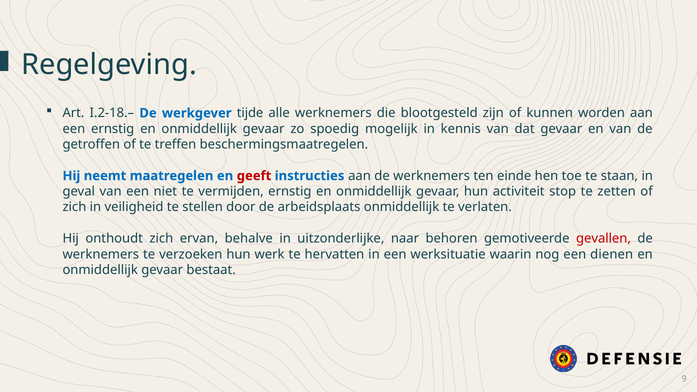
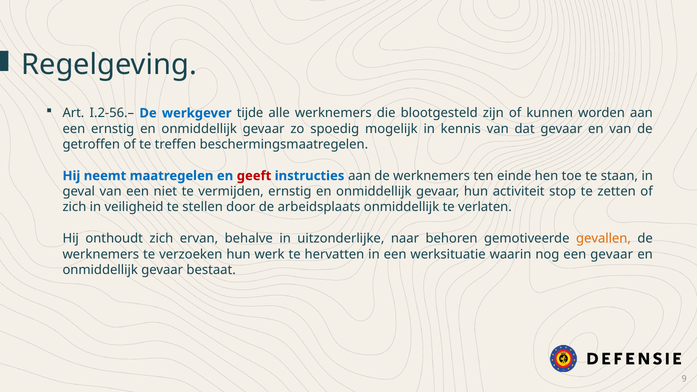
I.2-18.–: I.2-18.– -> I.2-56.–
gevallen colour: red -> orange
een dienen: dienen -> gevaar
